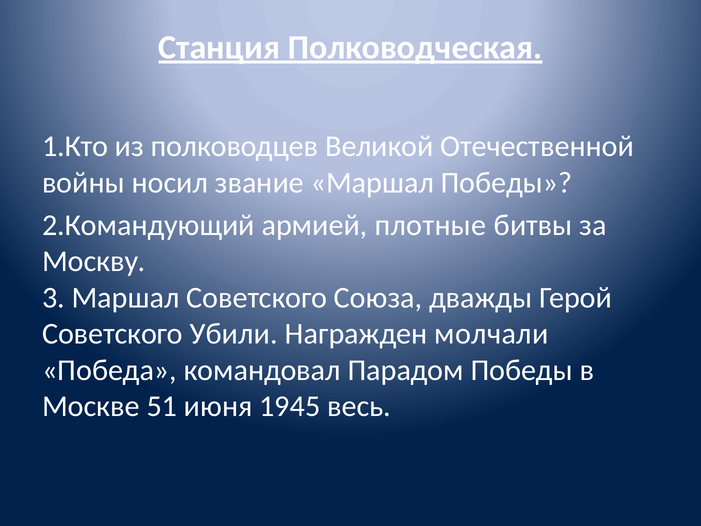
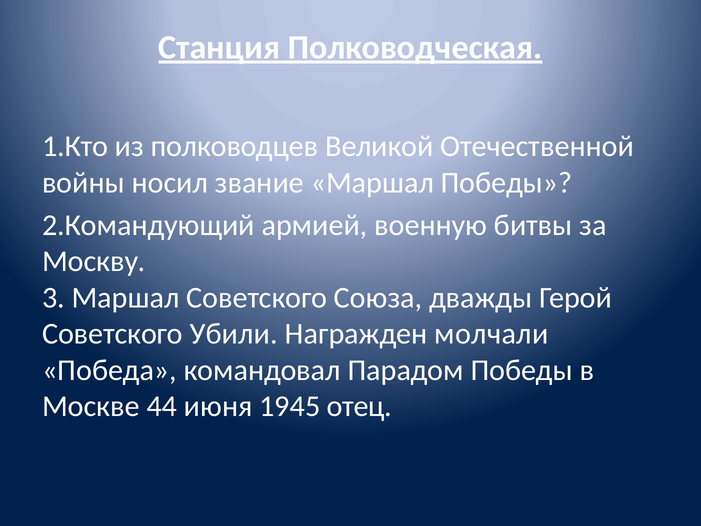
плотные: плотные -> военную
51: 51 -> 44
весь: весь -> отец
